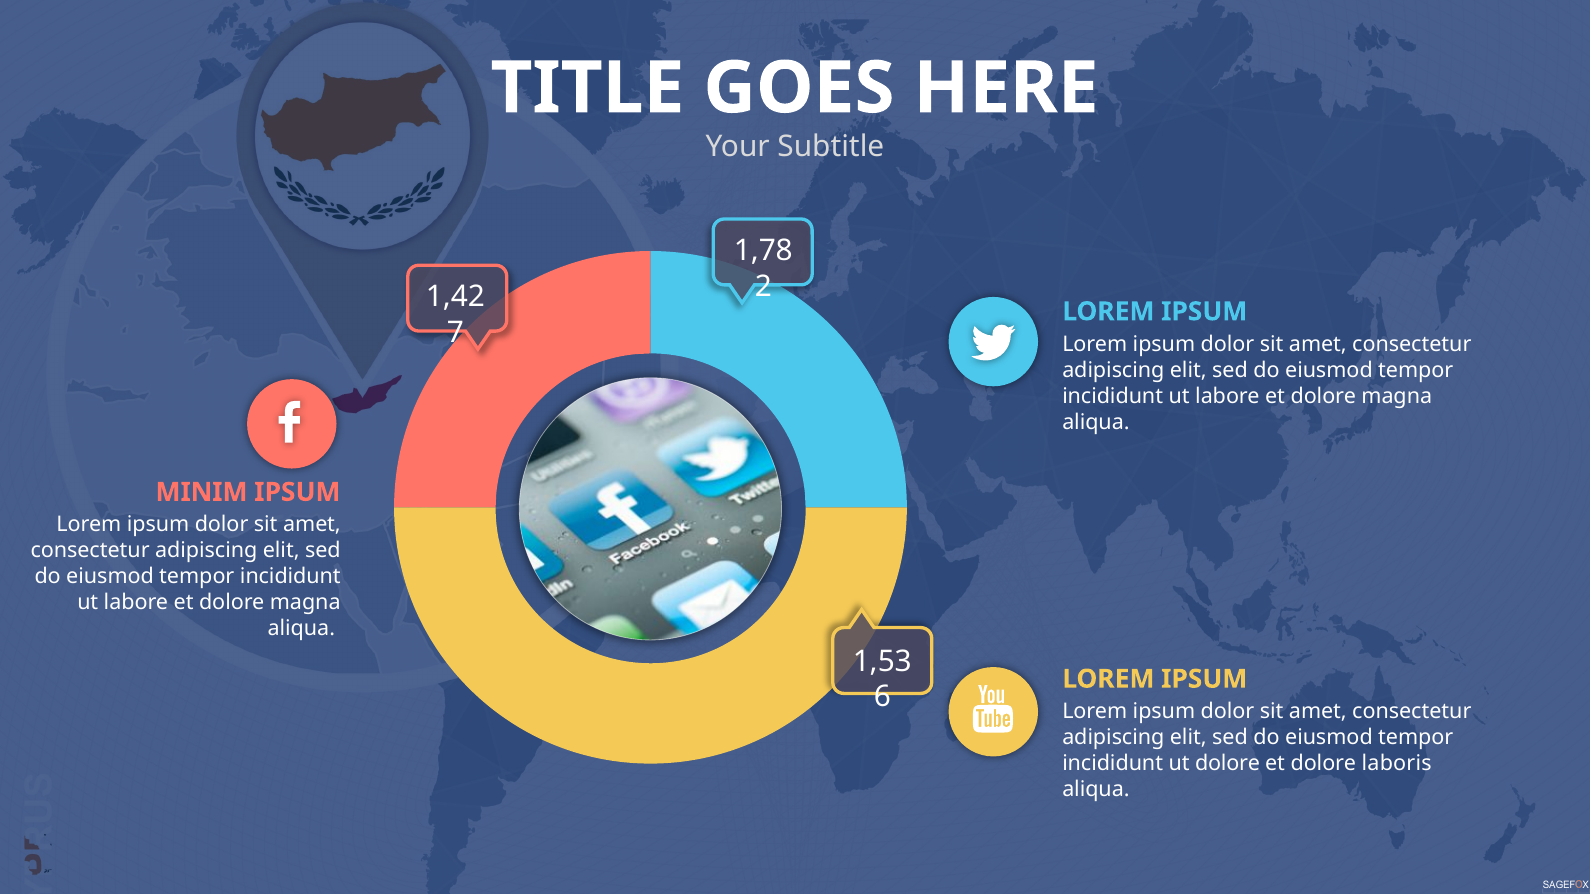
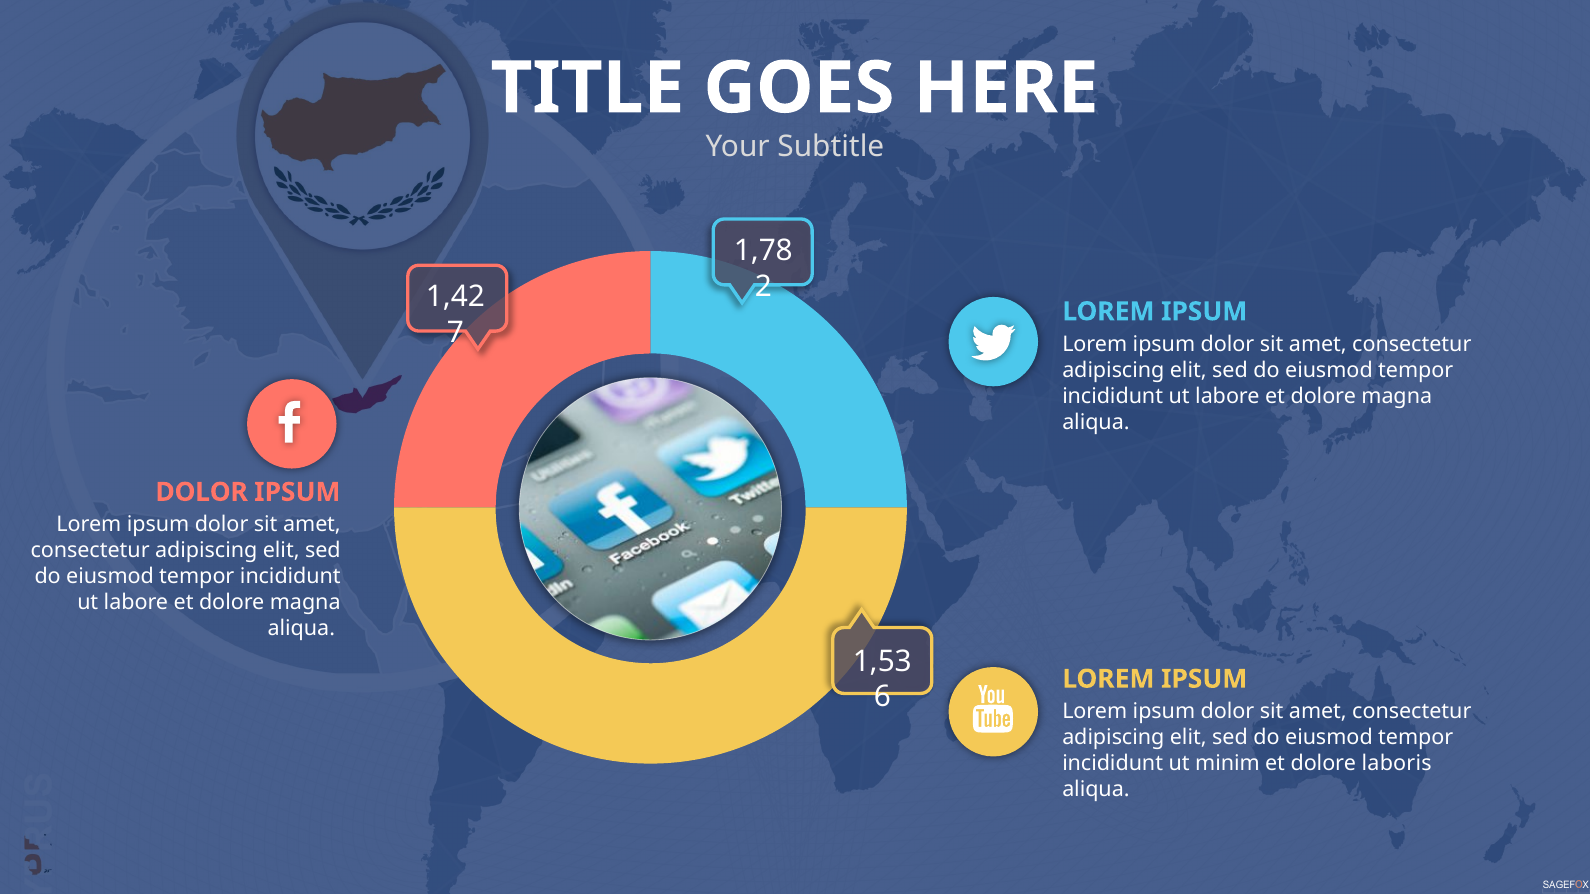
MINIM at (201, 492): MINIM -> DOLOR
ut dolore: dolore -> minim
